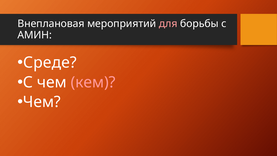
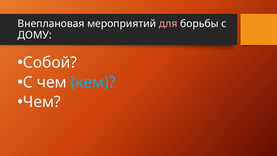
АМИН: АМИН -> ДОМУ
Среде: Среде -> Собой
кем colour: pink -> light blue
